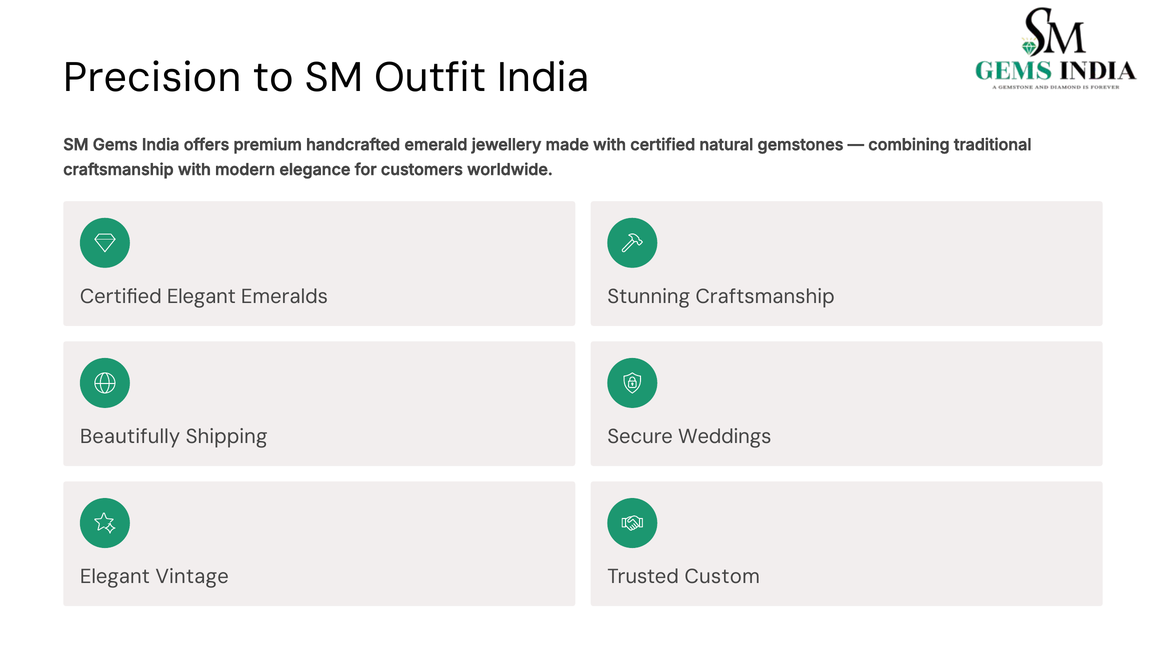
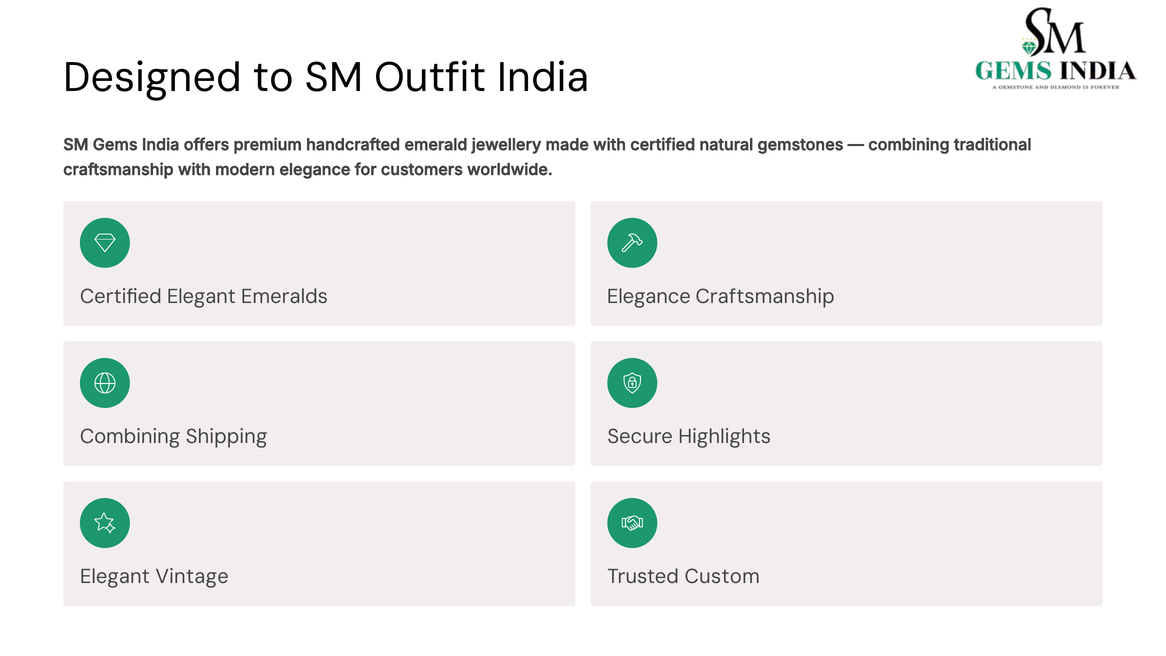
Precision: Precision -> Designed
Emeralds Stunning: Stunning -> Elegance
Beautifully at (130, 437): Beautifully -> Combining
Weddings: Weddings -> Highlights
